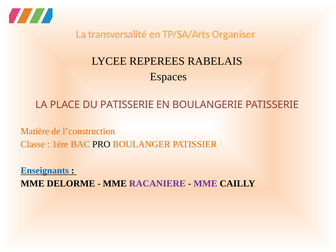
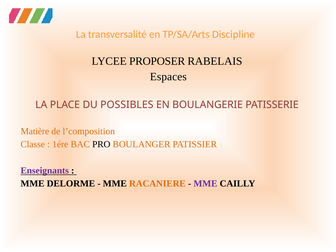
Organiser: Organiser -> Discipline
REPEREES: REPEREES -> PROPOSER
DU PATISSERIE: PATISSERIE -> POSSIBLES
l’construction: l’construction -> l’composition
Enseignants colour: blue -> purple
RACANIERE colour: purple -> orange
